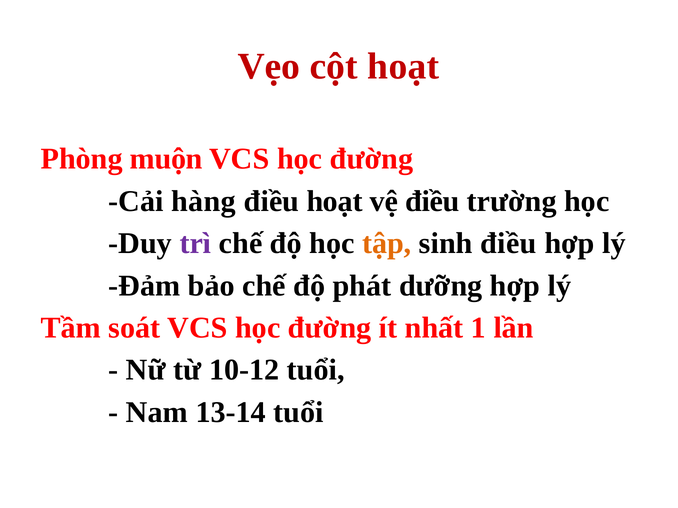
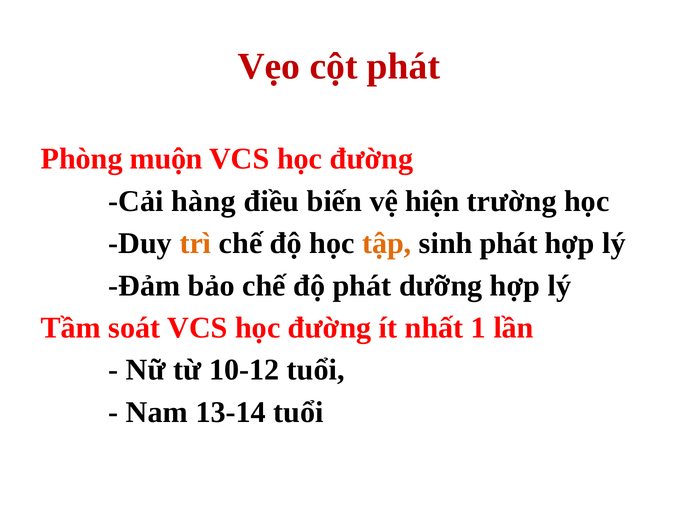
cột hoạt: hoạt -> phát
điều hoạt: hoạt -> biến
vệ điều: điều -> hiện
trì colour: purple -> orange
sinh điều: điều -> phát
